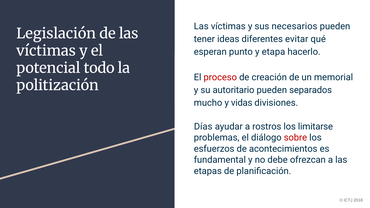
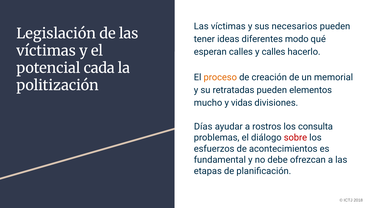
evitar: evitar -> modo
esperan punto: punto -> calles
y etapa: etapa -> calles
todo: todo -> cada
proceso colour: red -> orange
autoritario: autoritario -> retratadas
separados: separados -> elementos
limitarse: limitarse -> consulta
